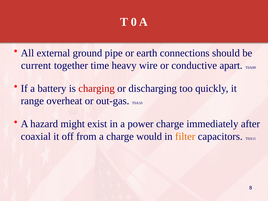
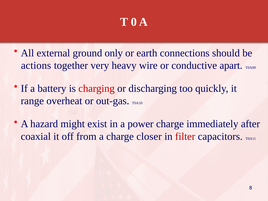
pipe: pipe -> only
current: current -> actions
time: time -> very
would: would -> closer
filter colour: orange -> red
